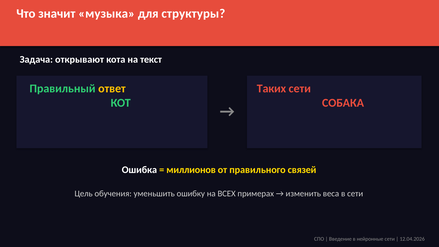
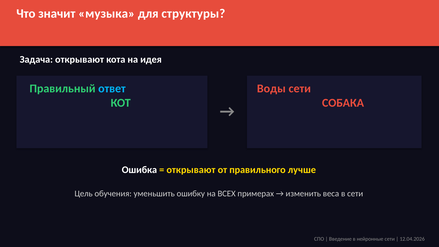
текст: текст -> идея
ответ colour: yellow -> light blue
Таких: Таких -> Воды
миллионов at (191, 170): миллионов -> открывают
связей: связей -> лучше
